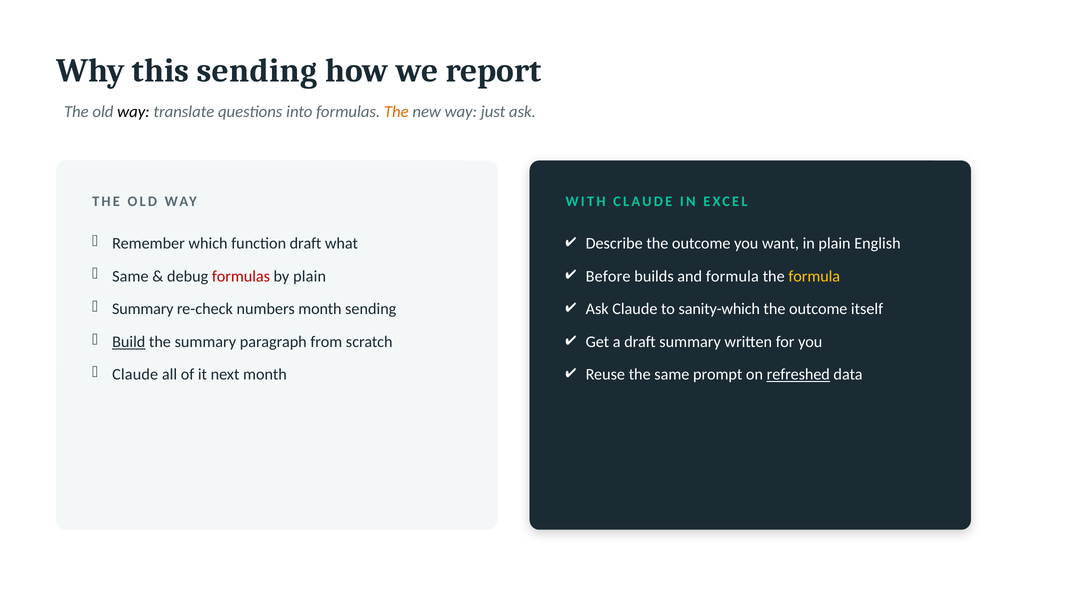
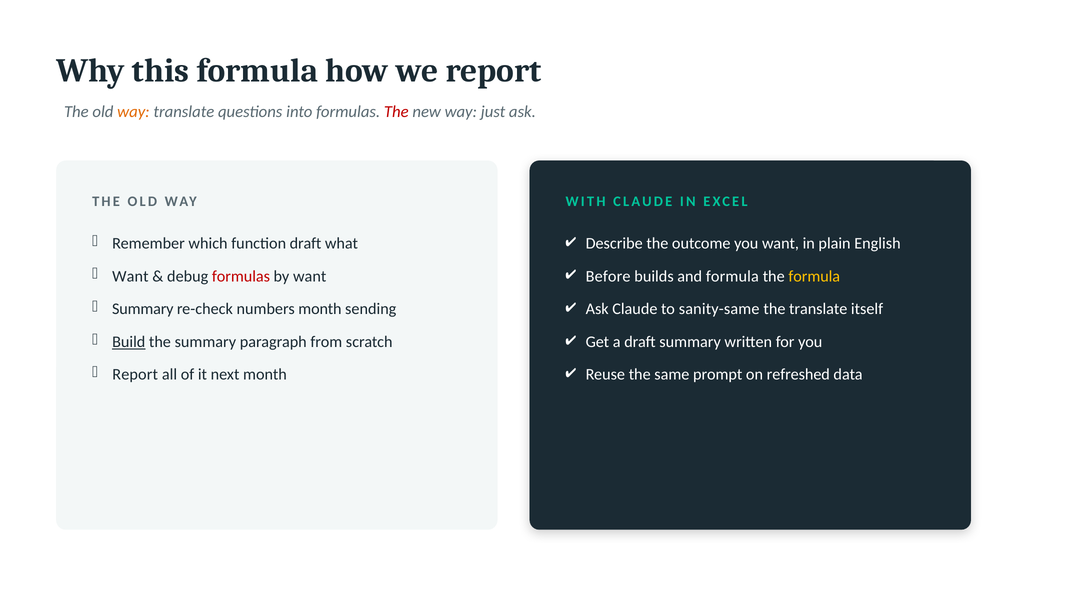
this sending: sending -> formula
way at (133, 112) colour: black -> orange
The at (396, 112) colour: orange -> red
Same at (130, 276): Same -> Want
by plain: plain -> want
sanity-which: sanity-which -> sanity-same
outcome at (818, 309): outcome -> translate
Claude at (135, 375): Claude -> Report
refreshed underline: present -> none
